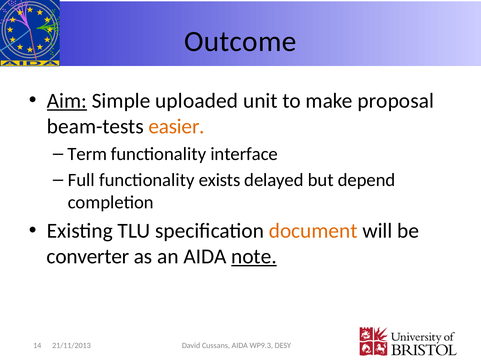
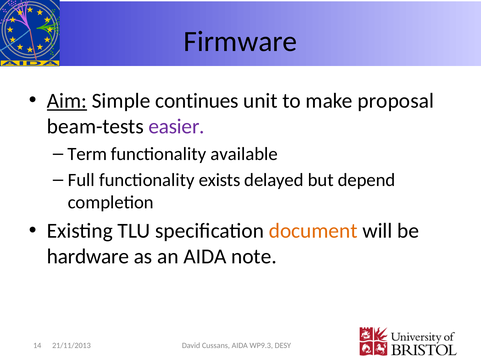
Outcome: Outcome -> Firmware
uploaded: uploaded -> continues
easier colour: orange -> purple
interface: interface -> available
converter: converter -> hardware
note underline: present -> none
